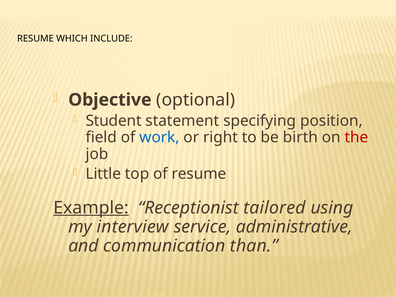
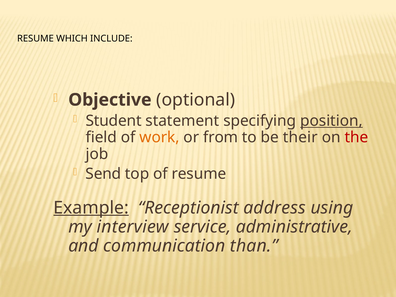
position underline: none -> present
work colour: blue -> orange
right: right -> from
birth: birth -> their
Little: Little -> Send
tailored: tailored -> address
